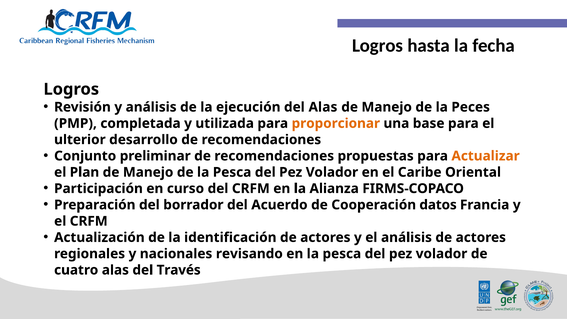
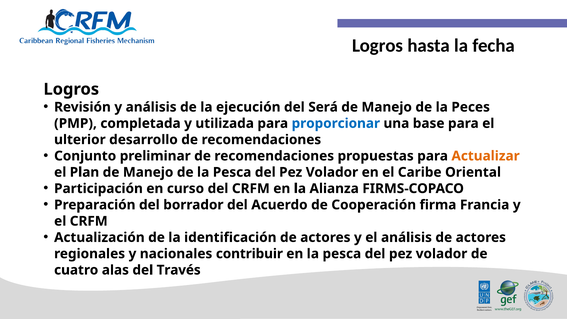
del Alas: Alas -> Será
proporcionar colour: orange -> blue
datos: datos -> firma
revisando: revisando -> contribuir
